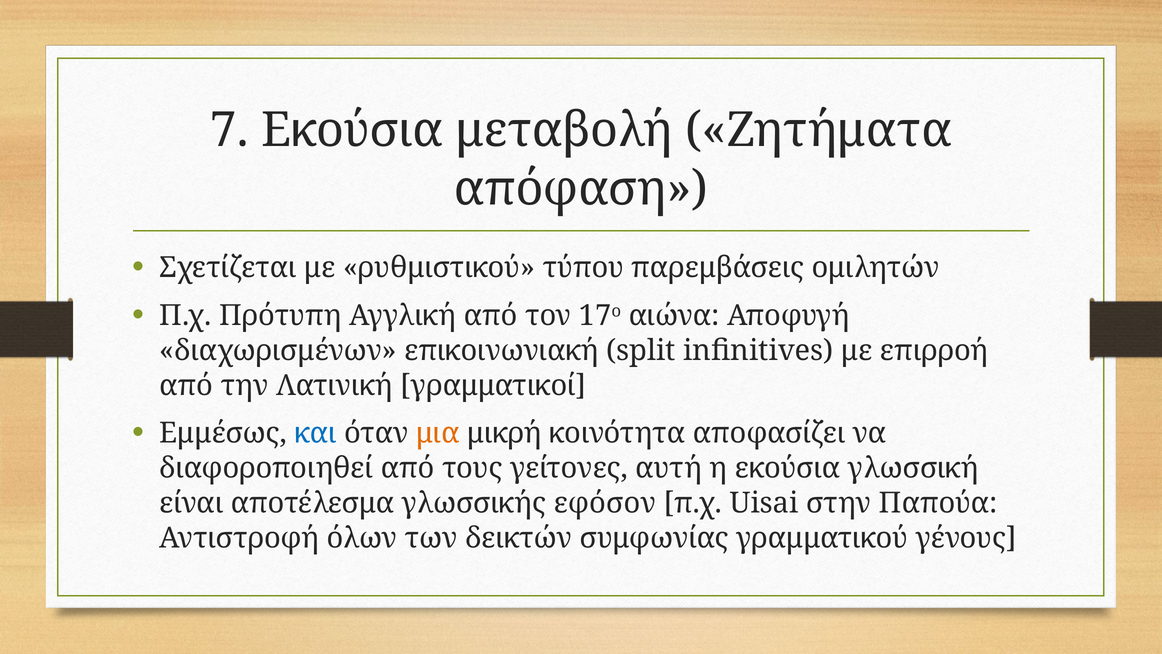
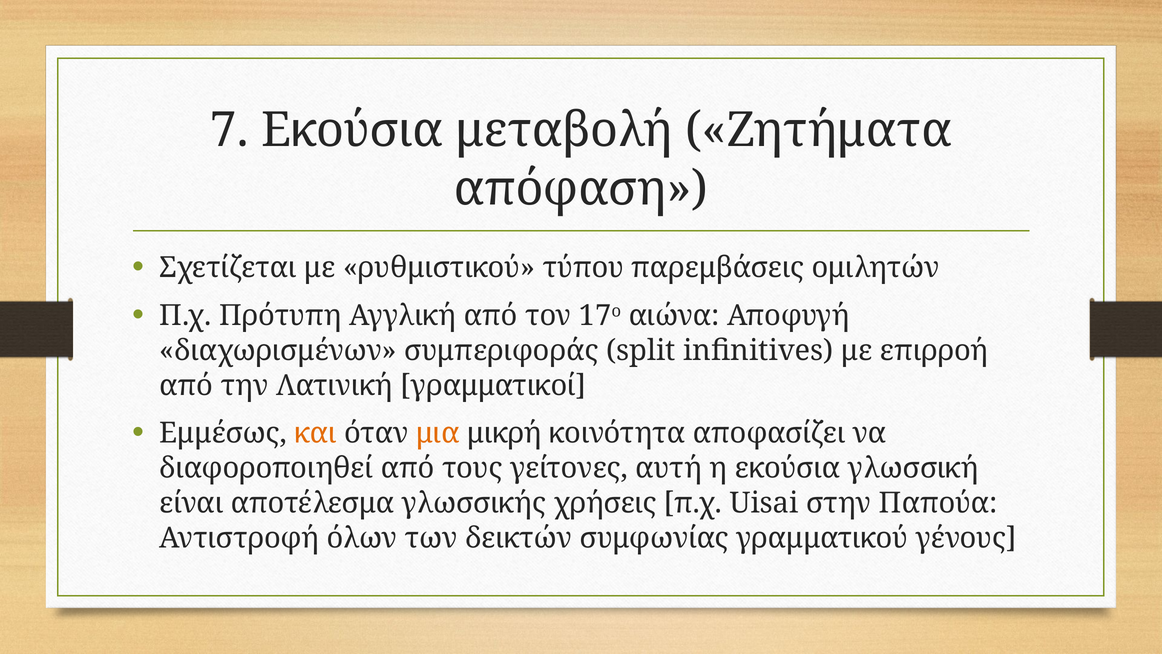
επικοινωνιακή: επικοινωνιακή -> συμπεριφοράς
και colour: blue -> orange
εφόσον: εφόσον -> χρήσεις
